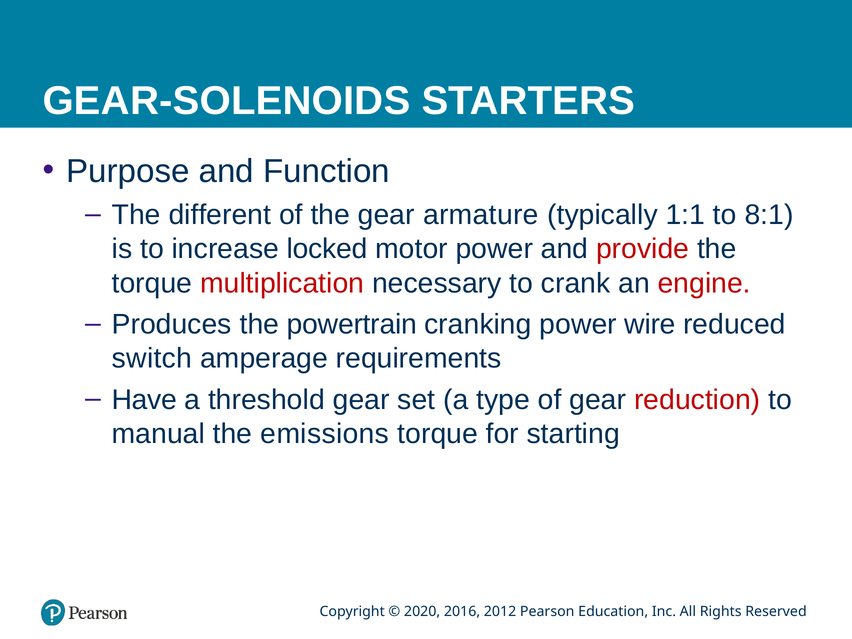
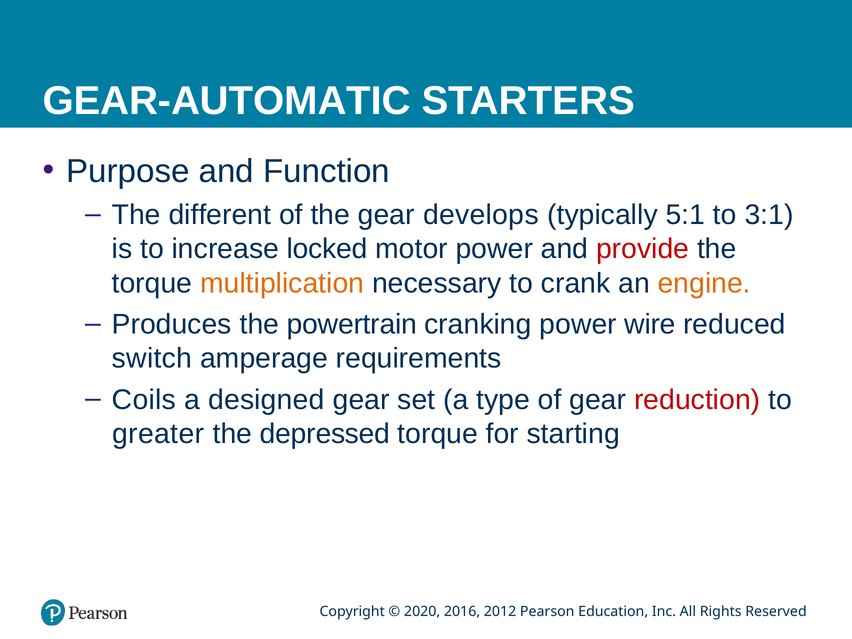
GEAR-SOLENOIDS: GEAR-SOLENOIDS -> GEAR-AUTOMATIC
armature: armature -> develops
1:1: 1:1 -> 5:1
8:1: 8:1 -> 3:1
multiplication colour: red -> orange
engine colour: red -> orange
Have: Have -> Coils
threshold: threshold -> designed
manual: manual -> greater
emissions: emissions -> depressed
